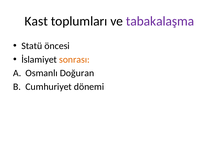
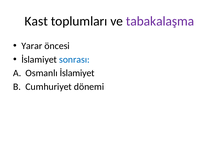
Statü: Statü -> Yarar
sonrası colour: orange -> blue
Osmanlı Doğuran: Doğuran -> İslamiyet
